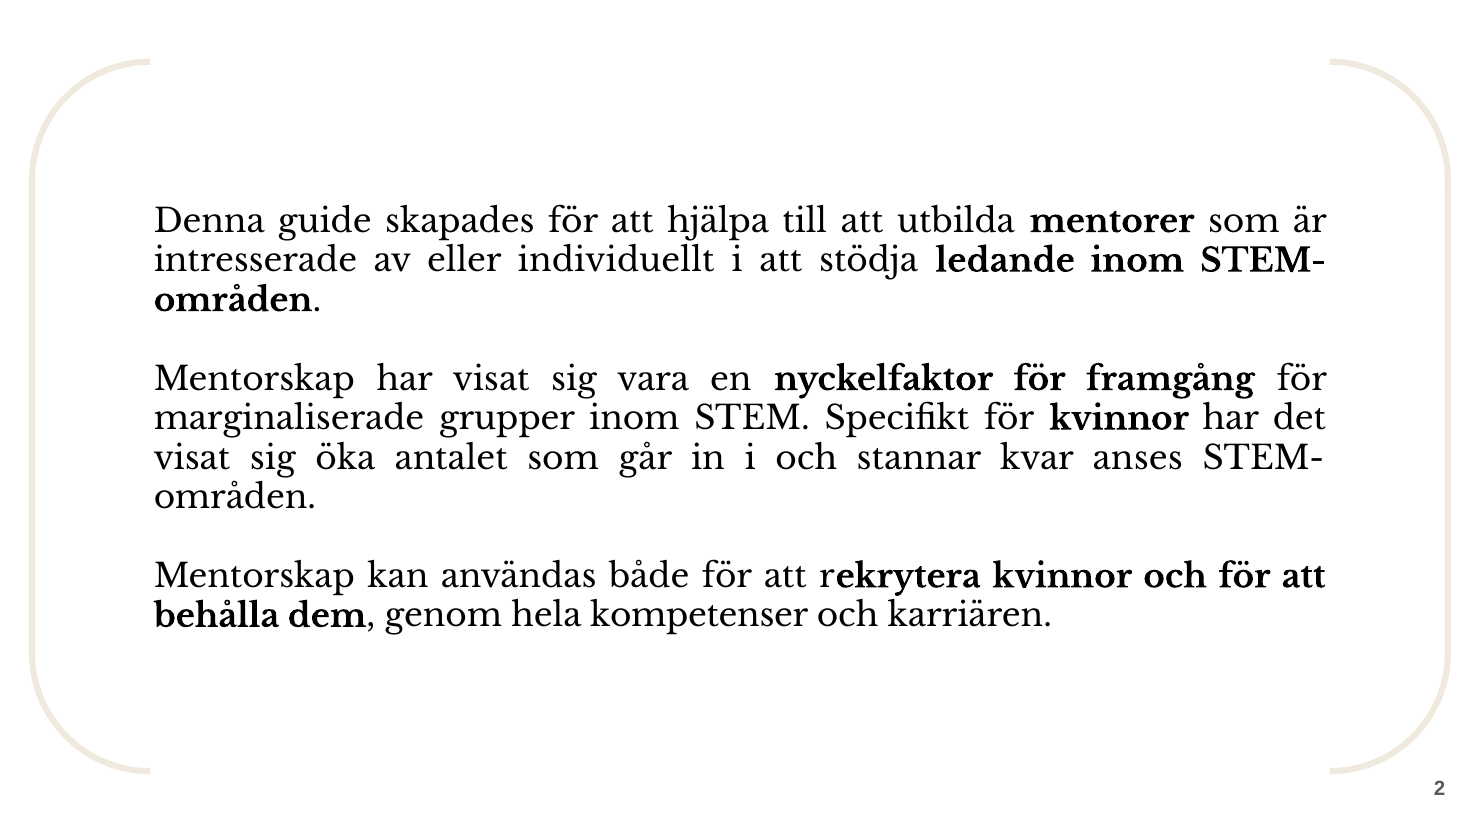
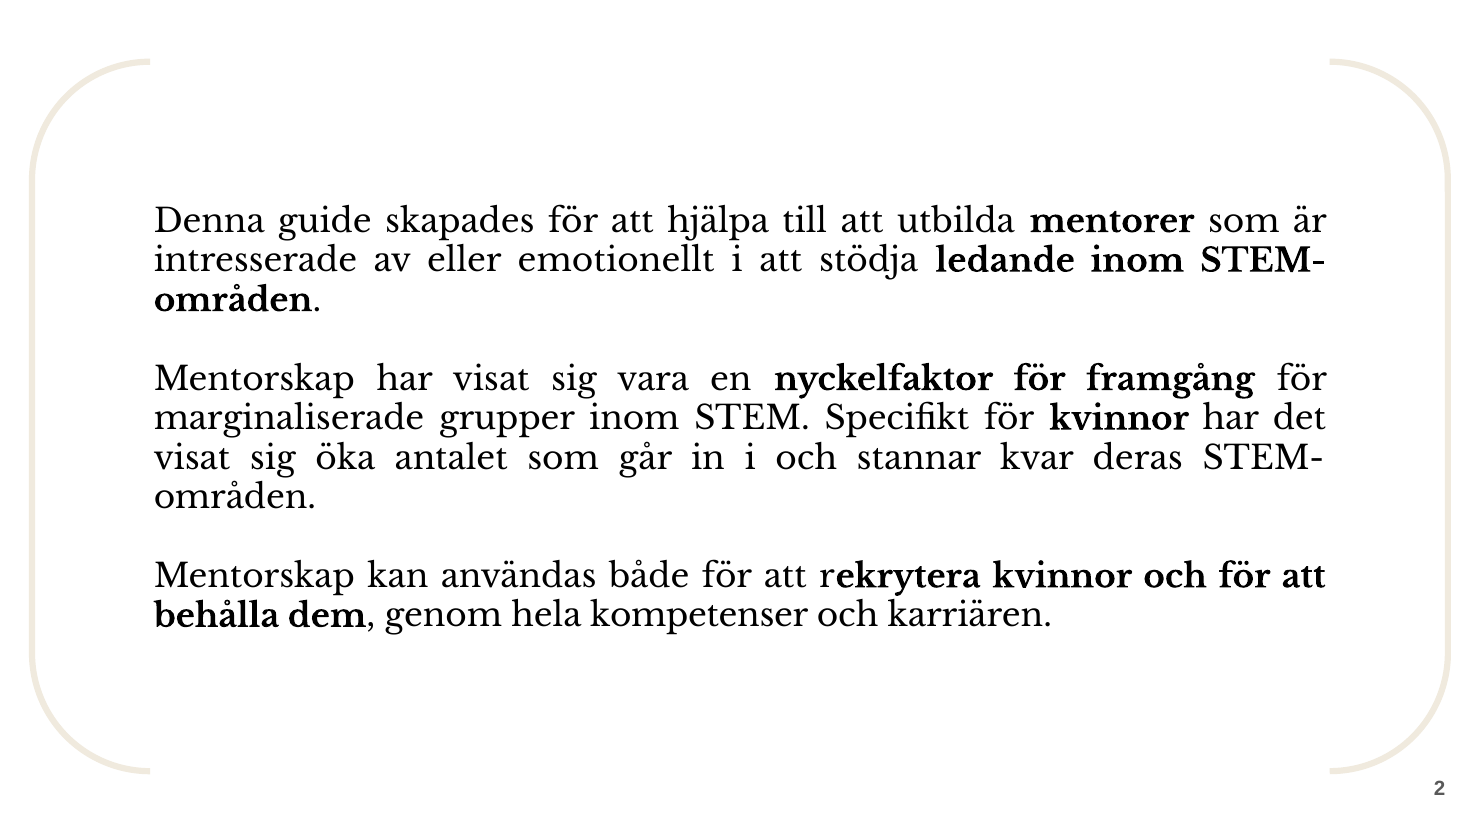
individuellt: individuellt -> emotionellt
anses: anses -> deras
